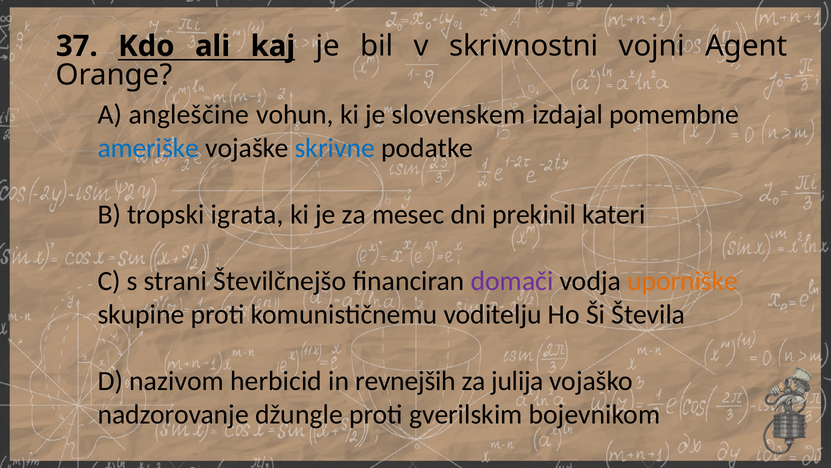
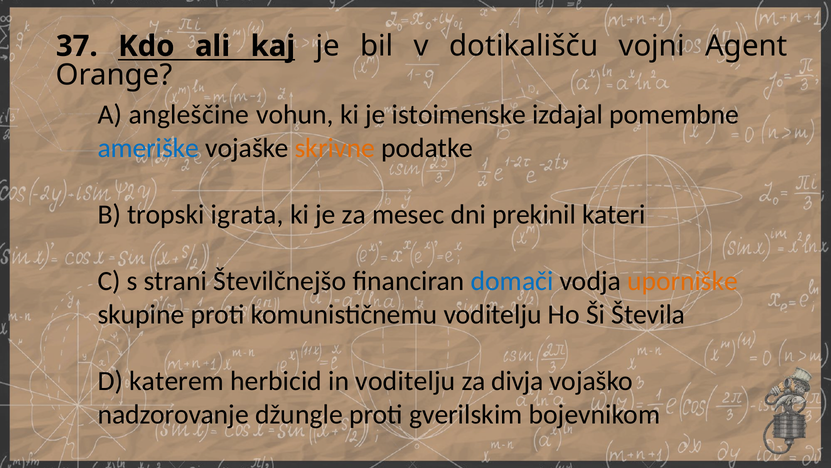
skrivnostni: skrivnostni -> dotikališču
slovenskem: slovenskem -> istoimenske
skrivne colour: blue -> orange
domači colour: purple -> blue
nazivom: nazivom -> katerem
in revnejših: revnejših -> voditelju
julija: julija -> divja
